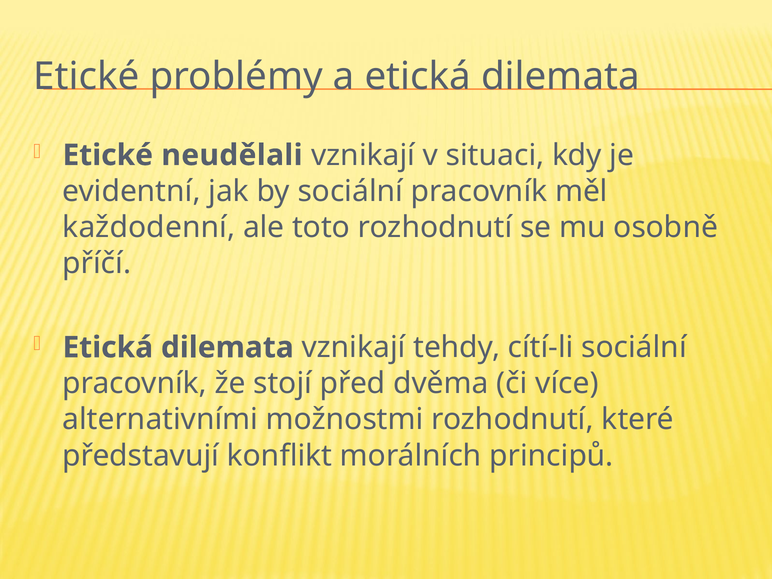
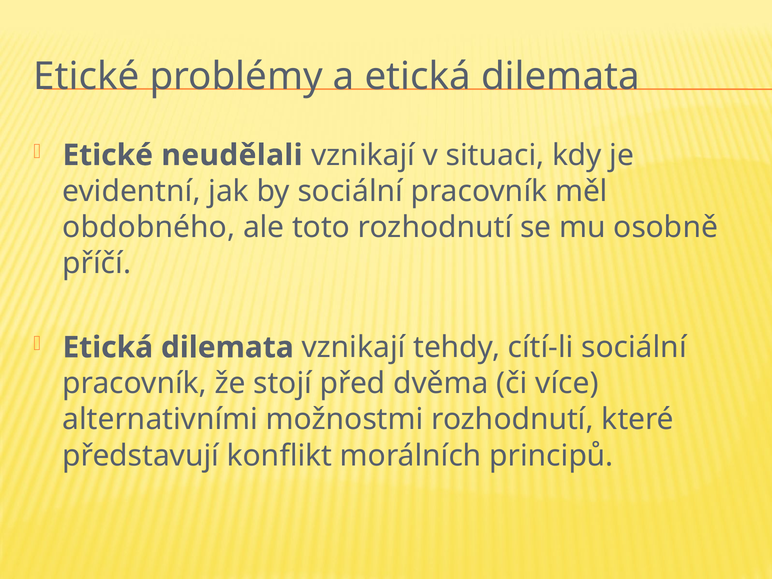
každodenní: každodenní -> obdobného
